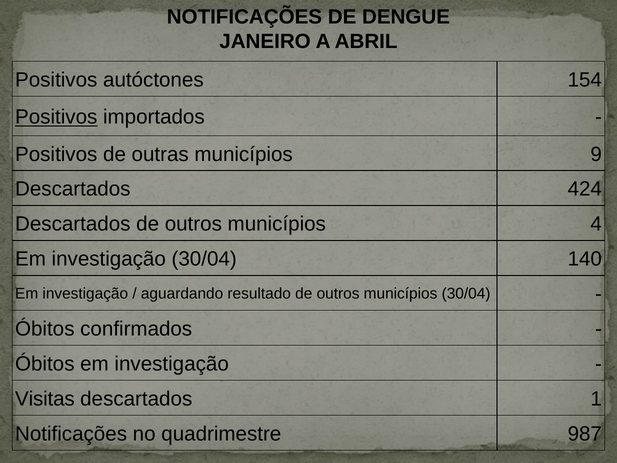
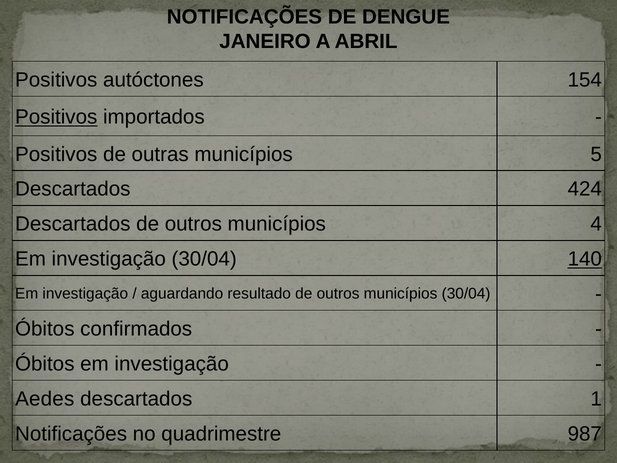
9: 9 -> 5
140 underline: none -> present
Visitas: Visitas -> Aedes
